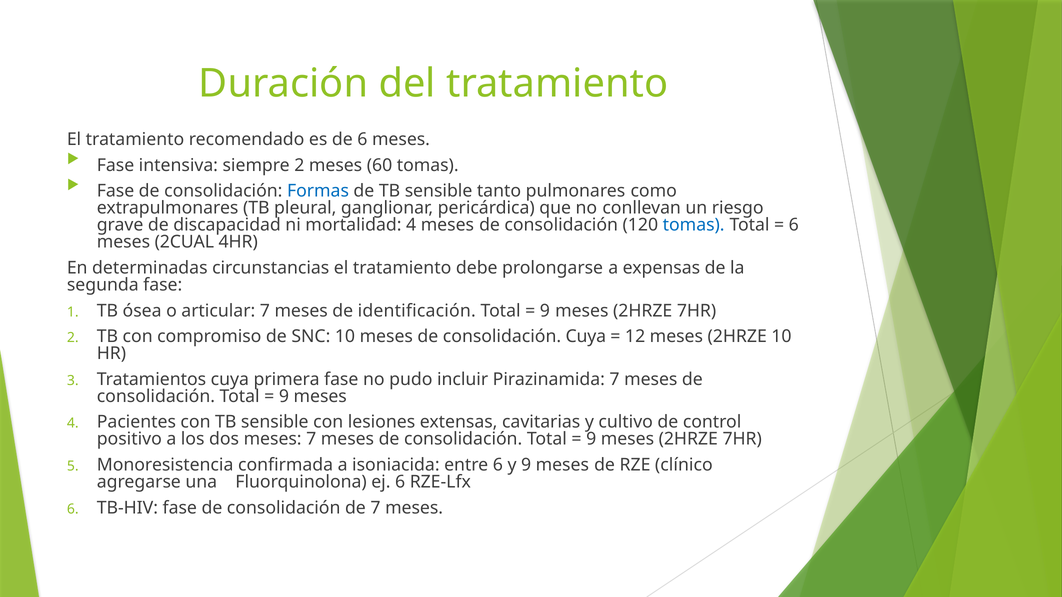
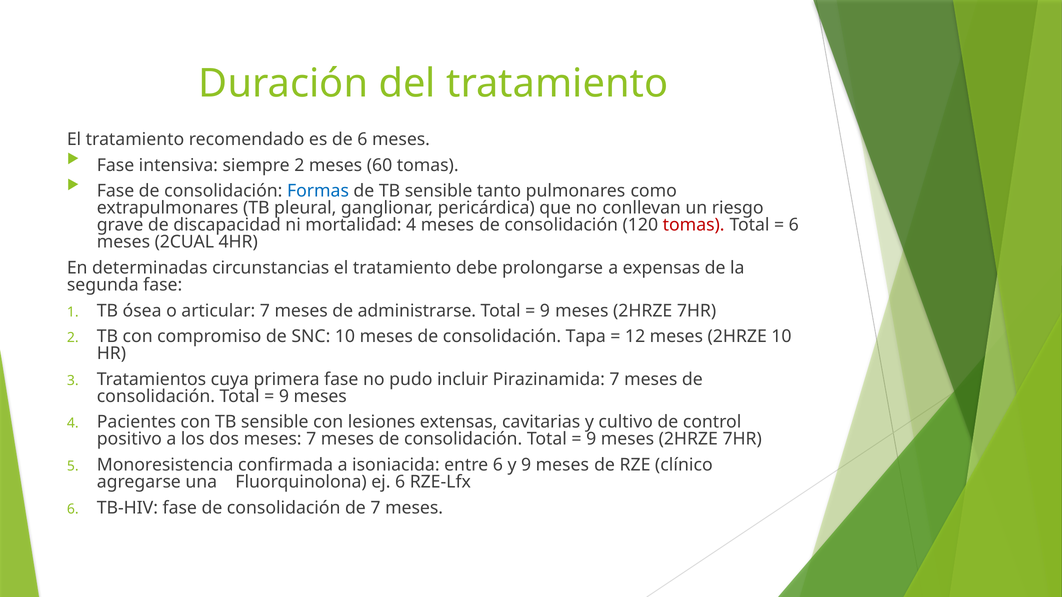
tomas at (694, 225) colour: blue -> red
identificación: identificación -> administrarse
consolidación Cuya: Cuya -> Tapa
